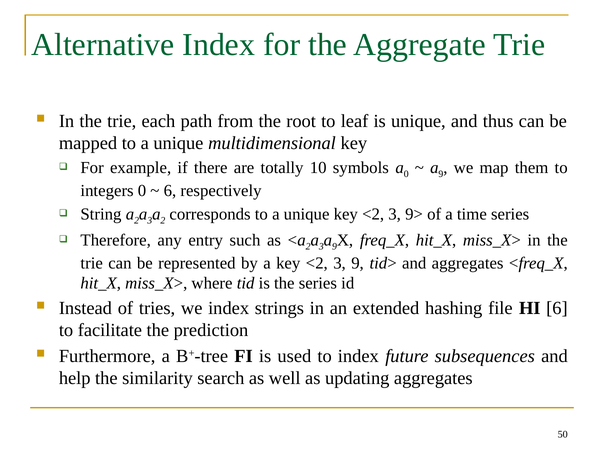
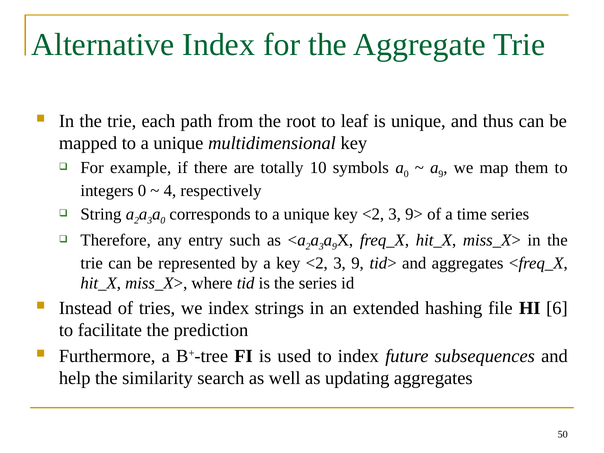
6 at (170, 190): 6 -> 4
3 a 2: 2 -> 0
